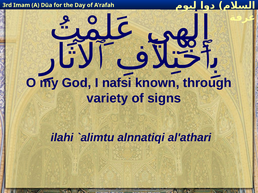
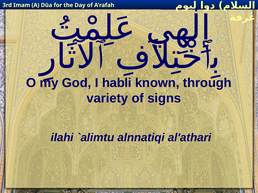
nafsi: nafsi -> habli
